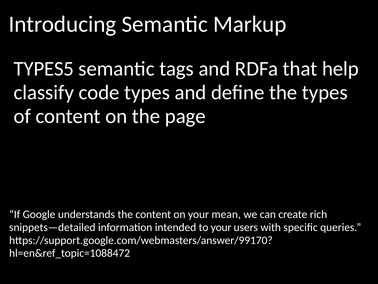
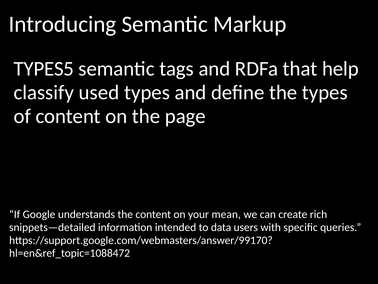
code: code -> used
to your: your -> data
